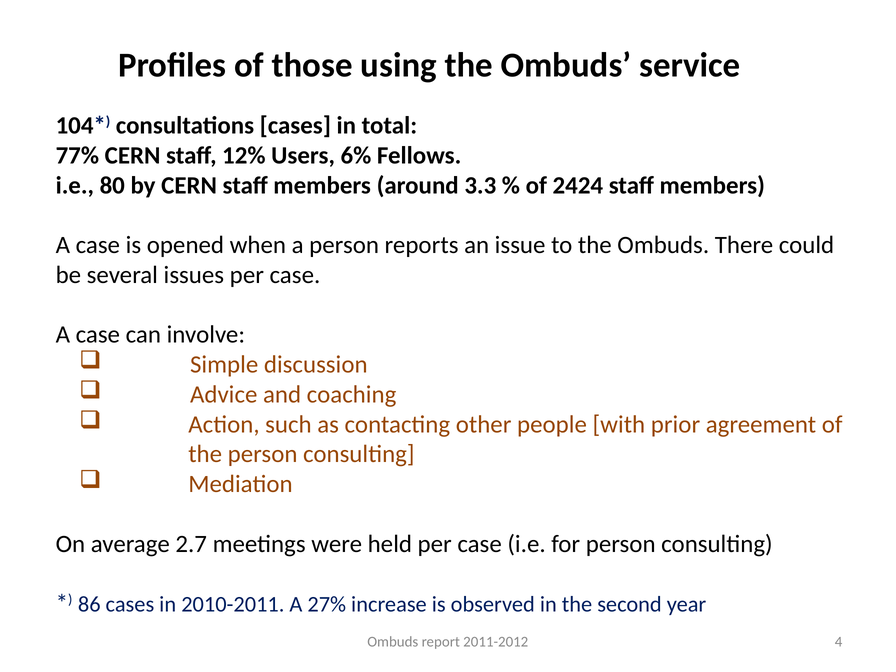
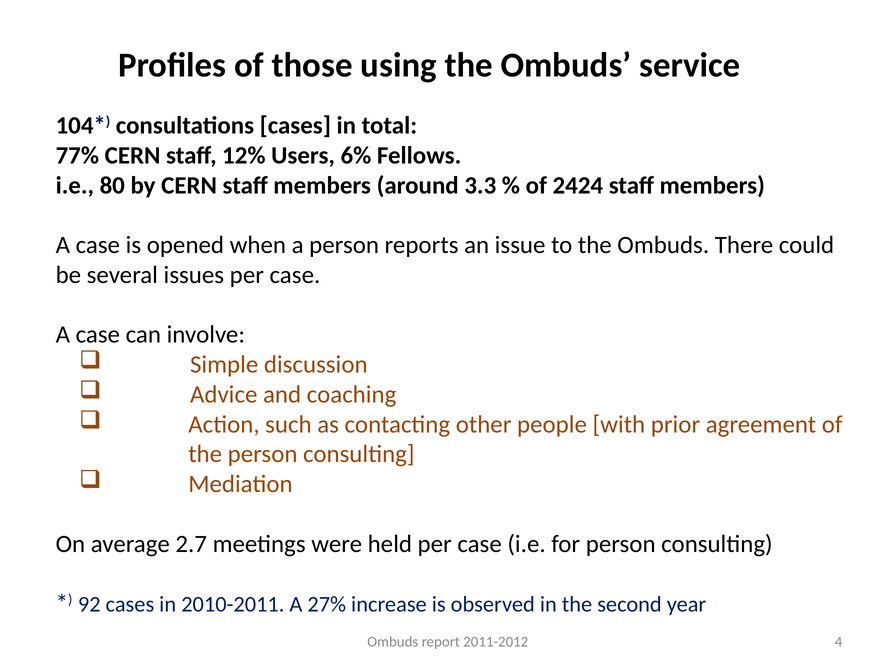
86: 86 -> 92
